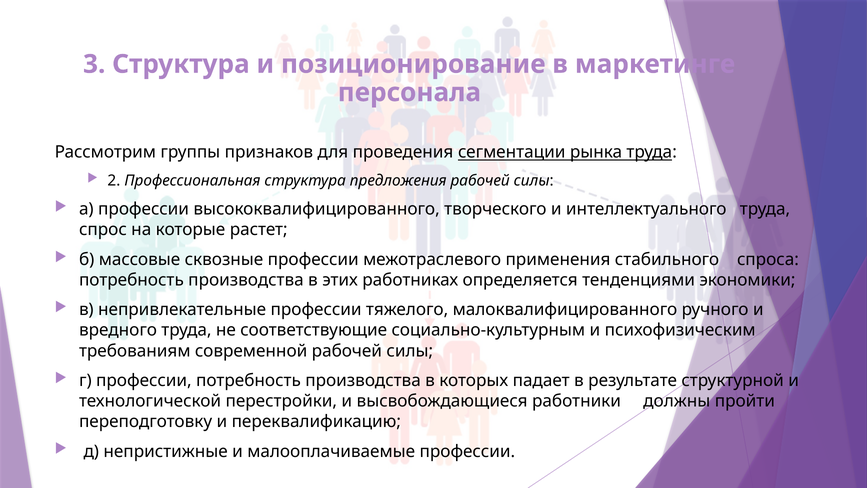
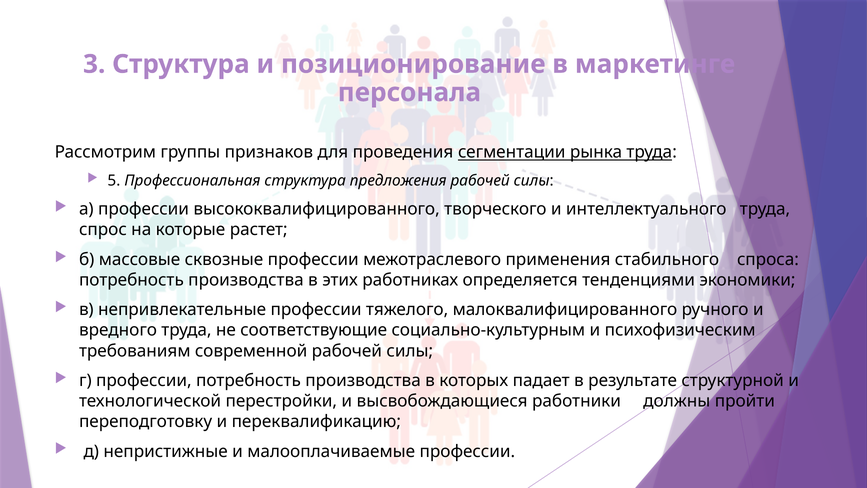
2: 2 -> 5
